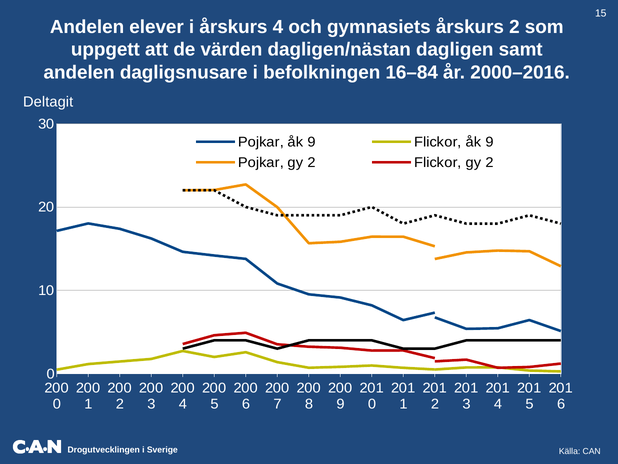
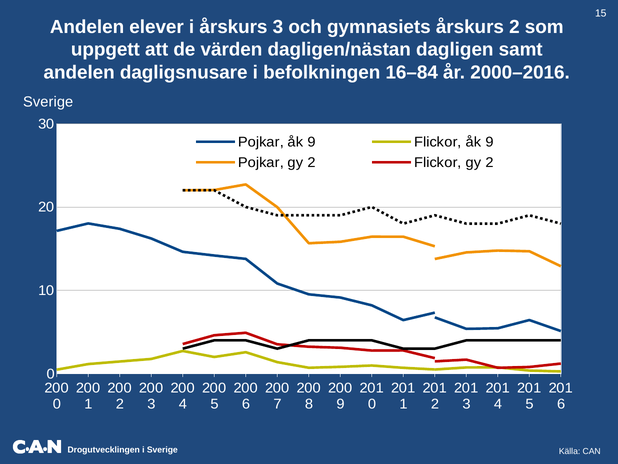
årskurs 4: 4 -> 3
Deltagit at (48, 102): Deltagit -> Sverige
